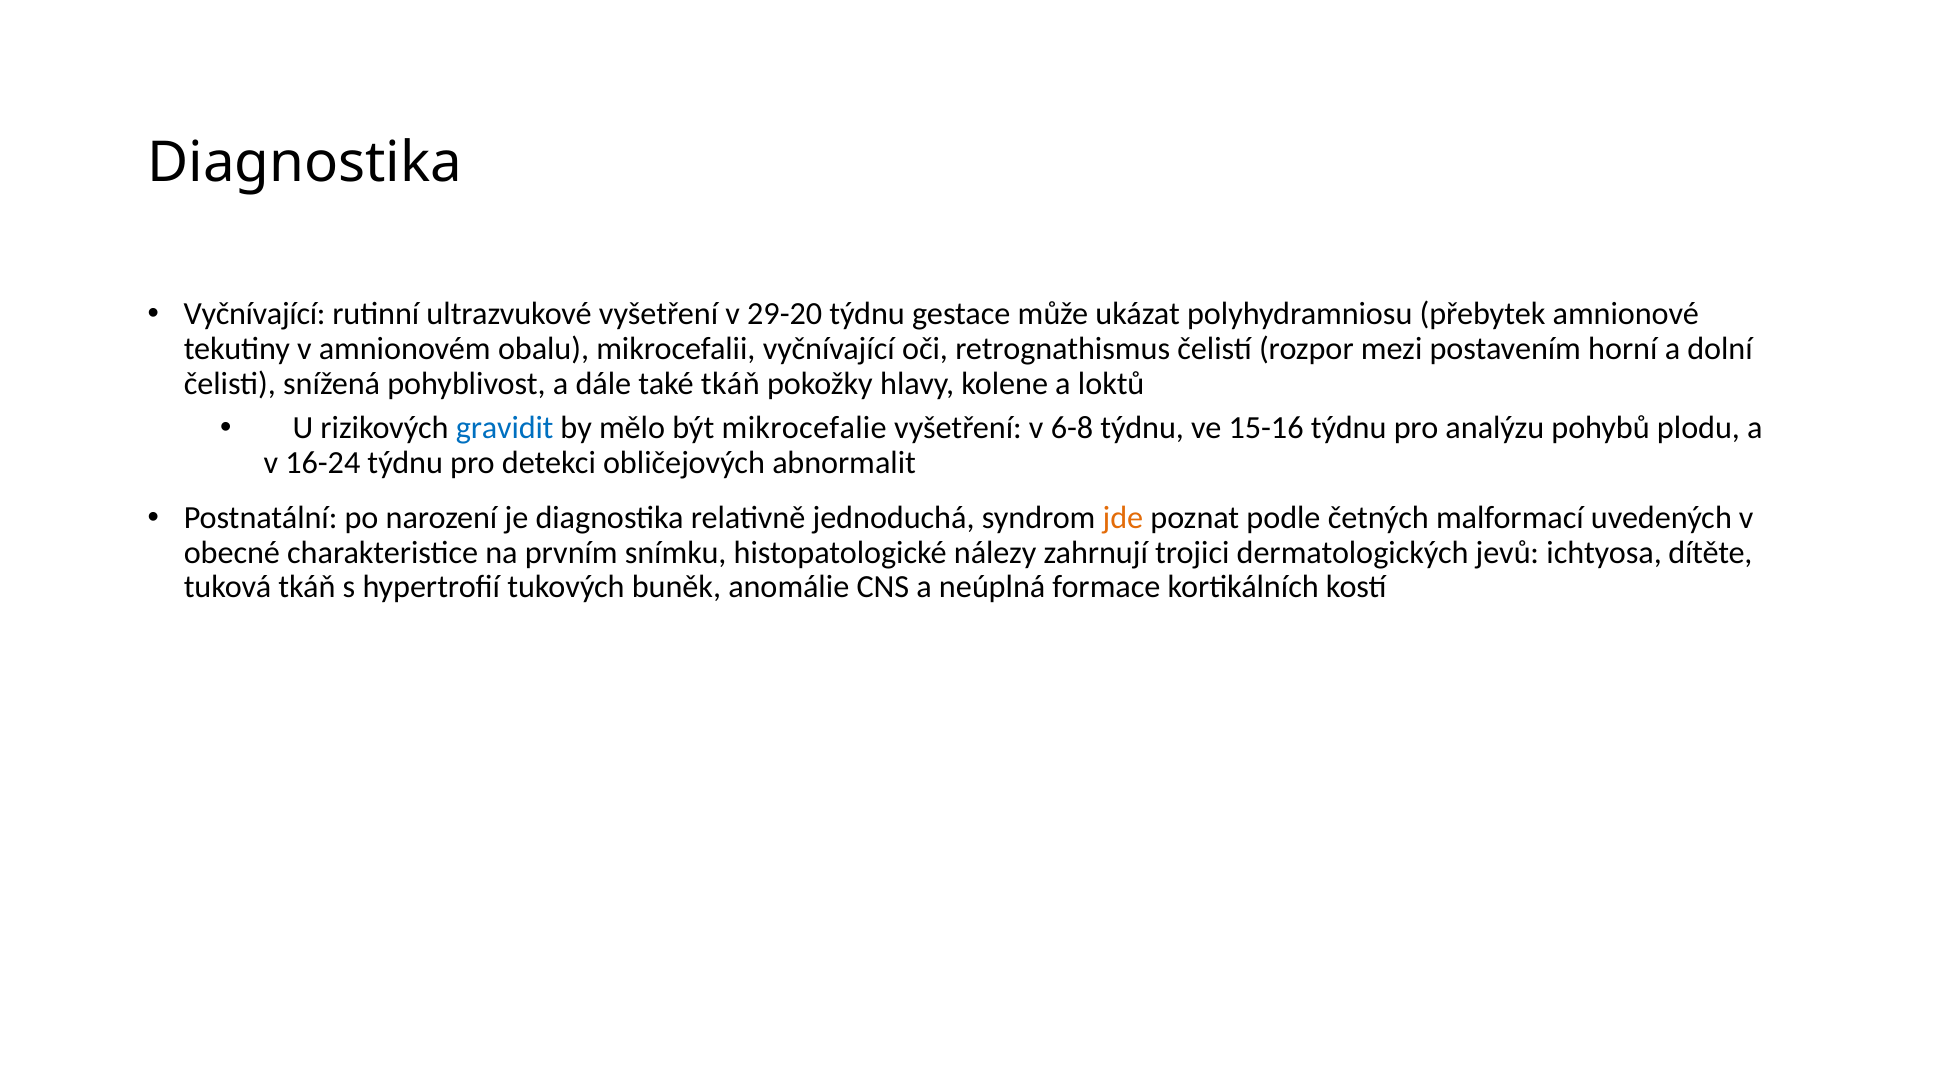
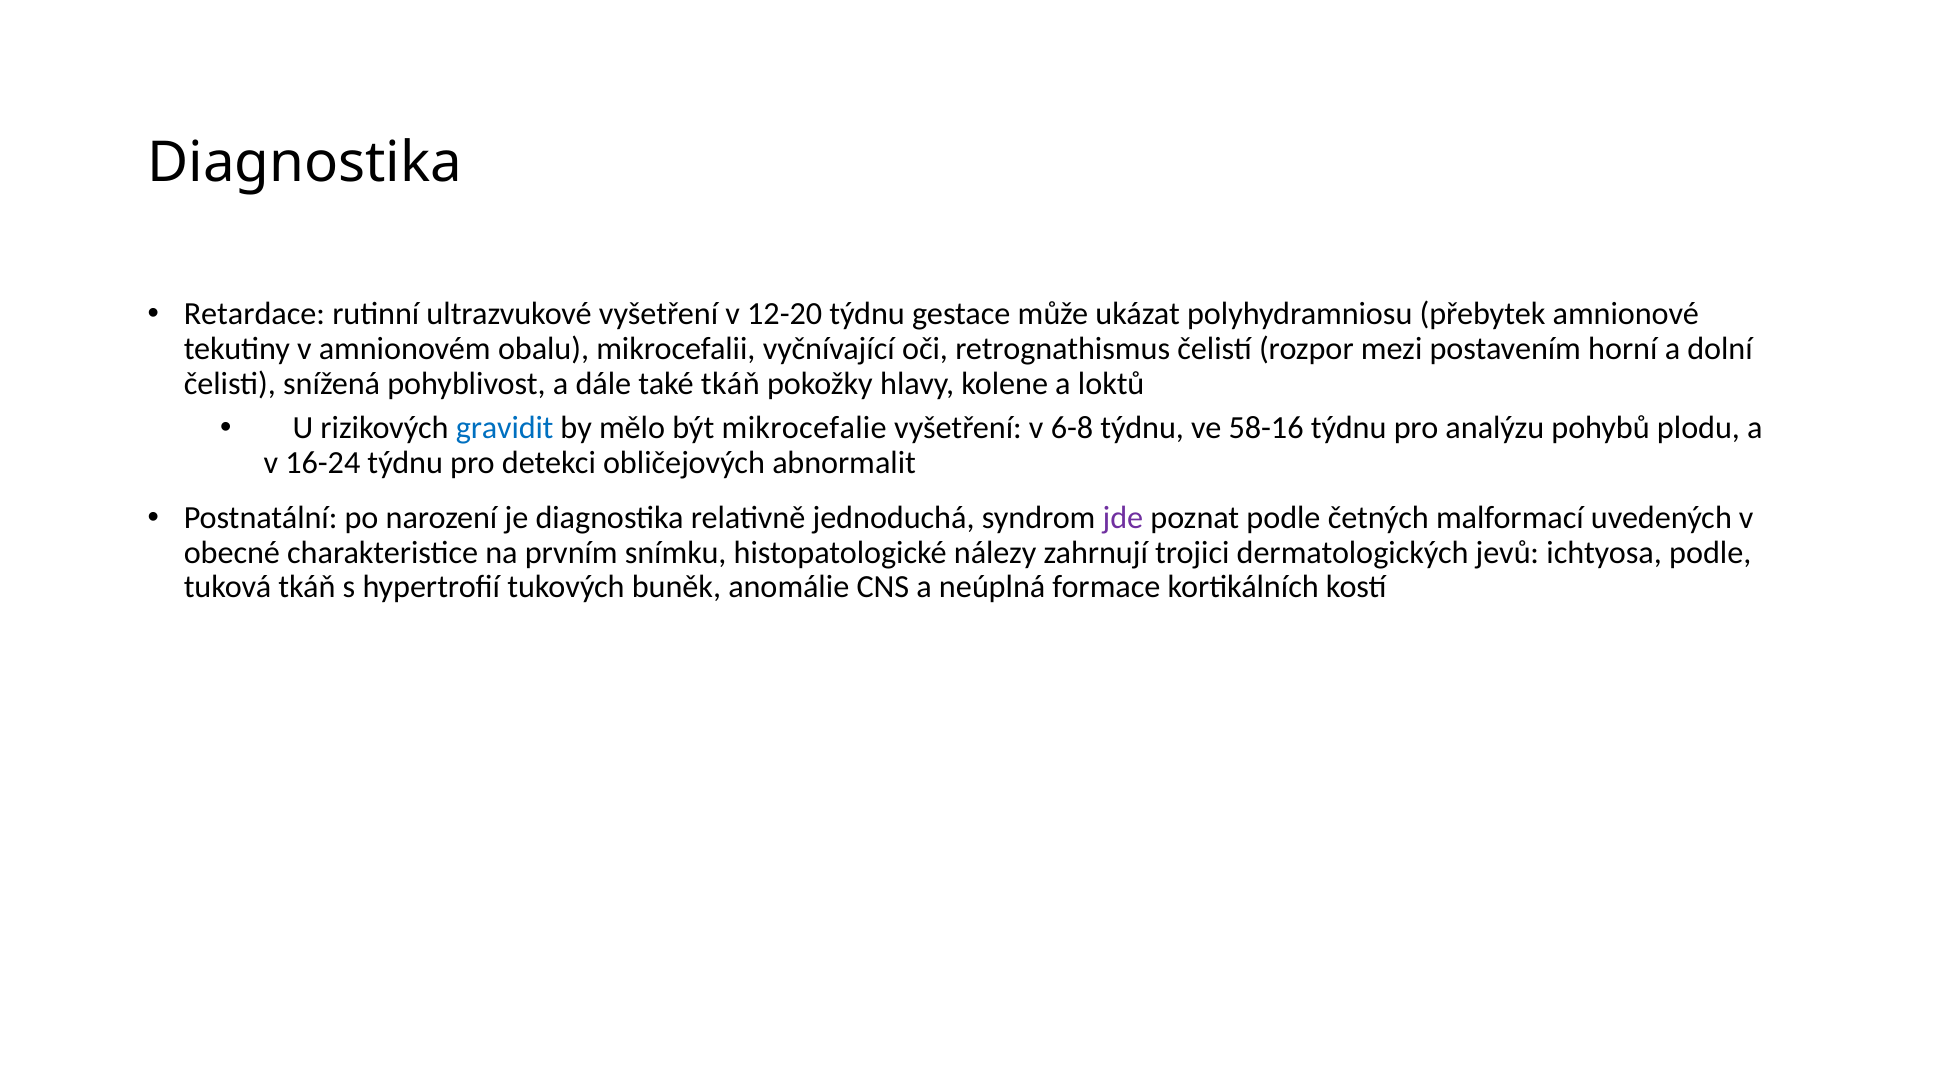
Vyčnívající at (255, 314): Vyčnívající -> Retardace
29-20: 29-20 -> 12-20
15-16: 15-16 -> 58-16
jde colour: orange -> purple
ichtyosa dítěte: dítěte -> podle
